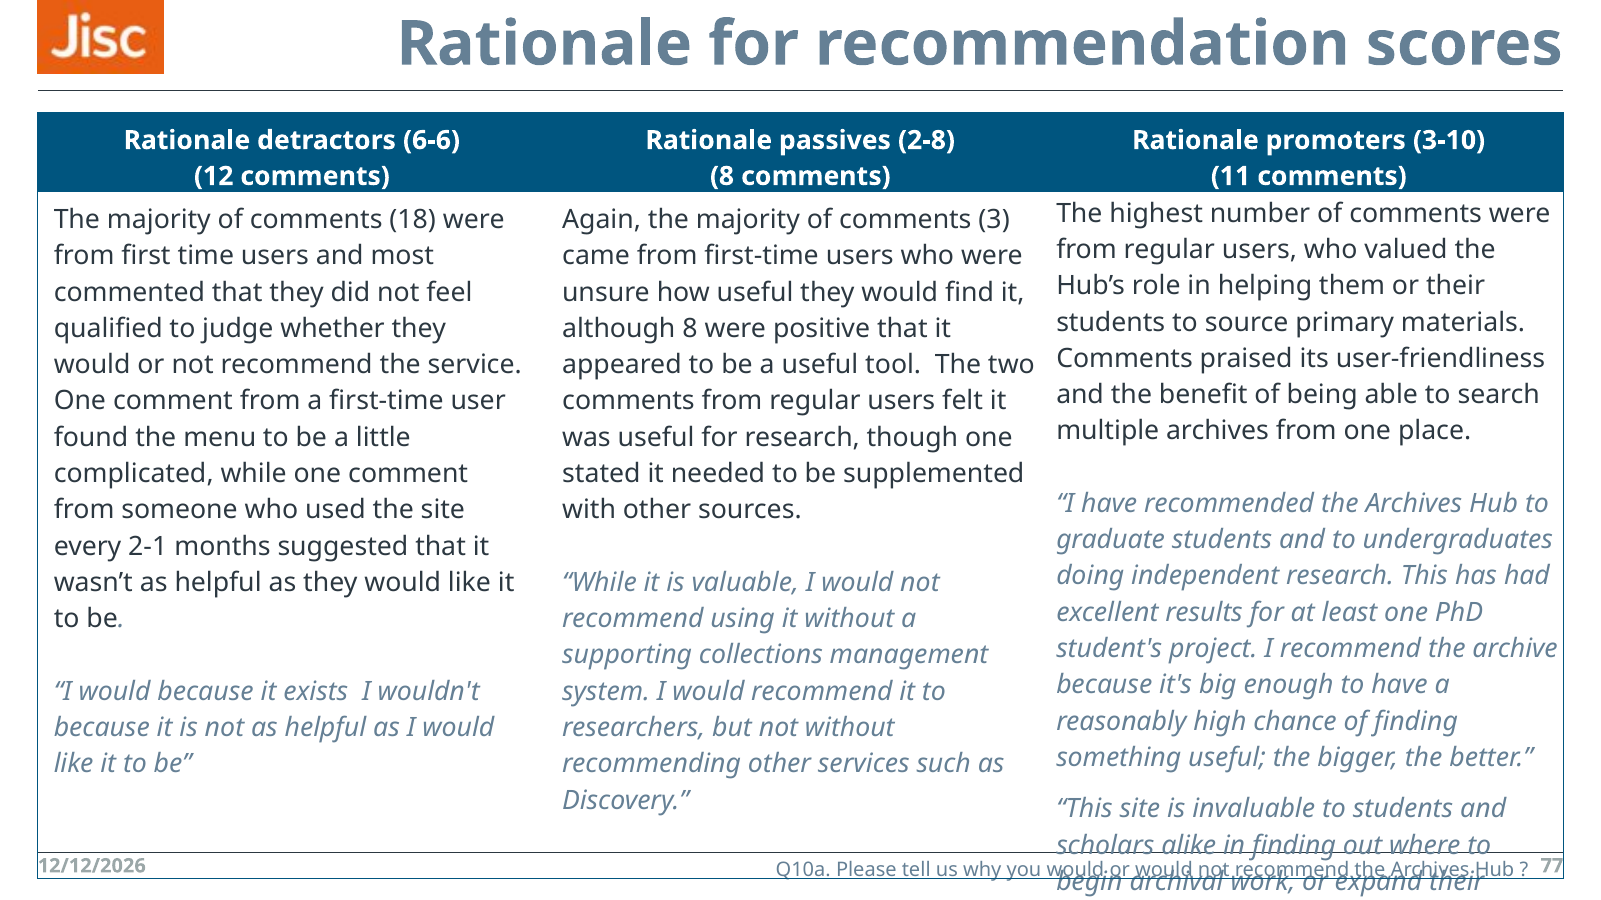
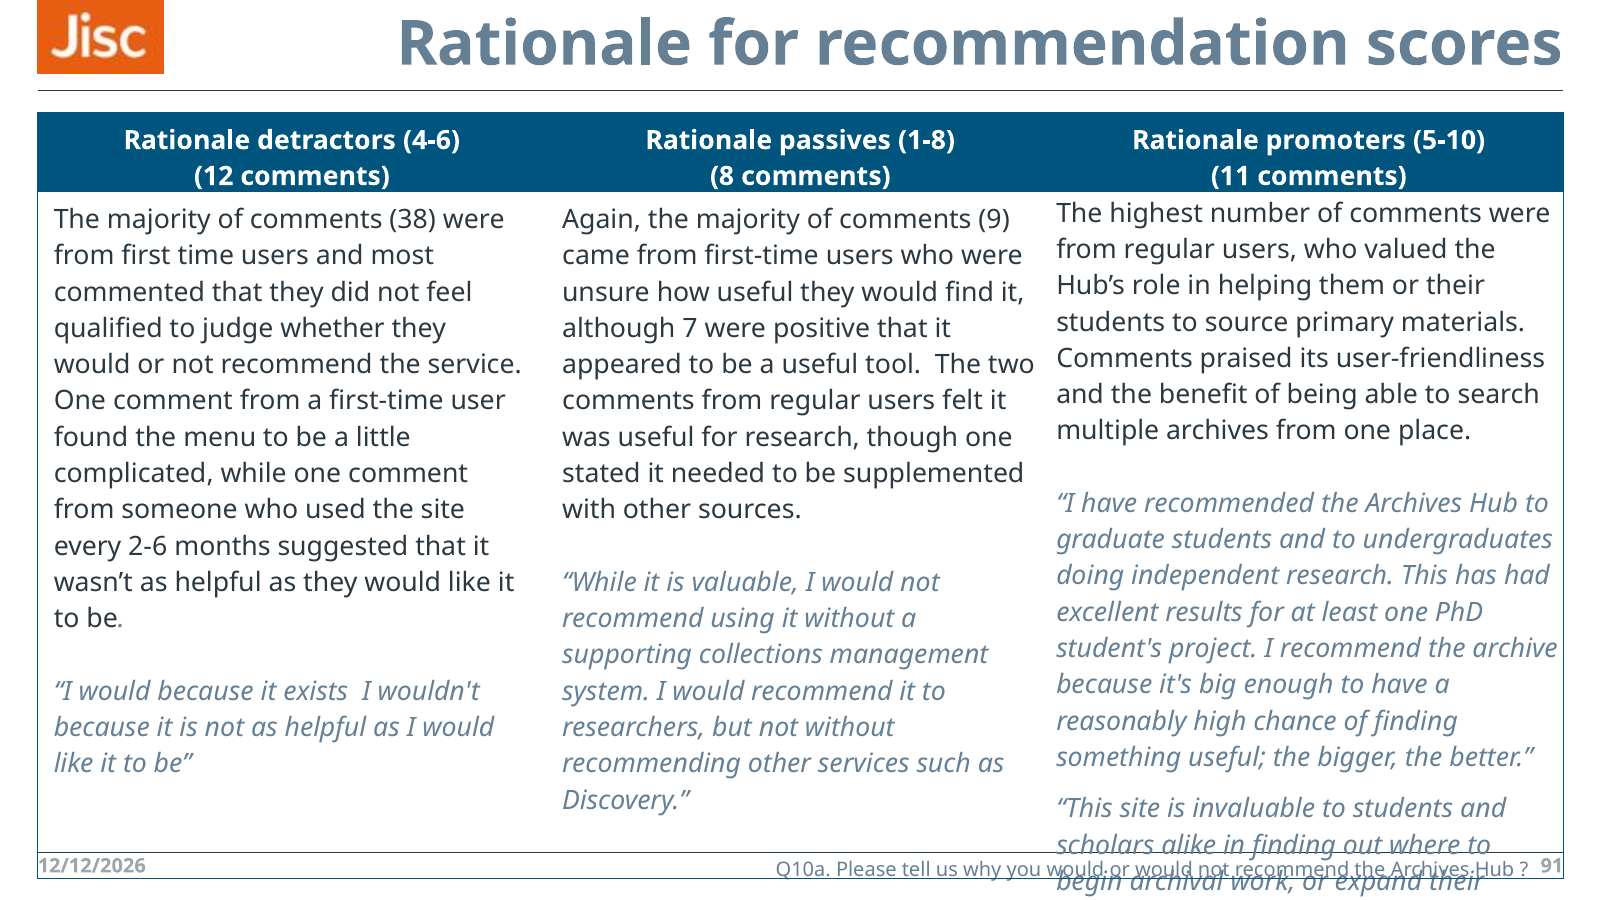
6-6: 6-6 -> 4-6
2-8: 2-8 -> 1-8
3-10: 3-10 -> 5-10
18: 18 -> 38
3: 3 -> 9
although 8: 8 -> 7
2-1: 2-1 -> 2-6
77: 77 -> 91
